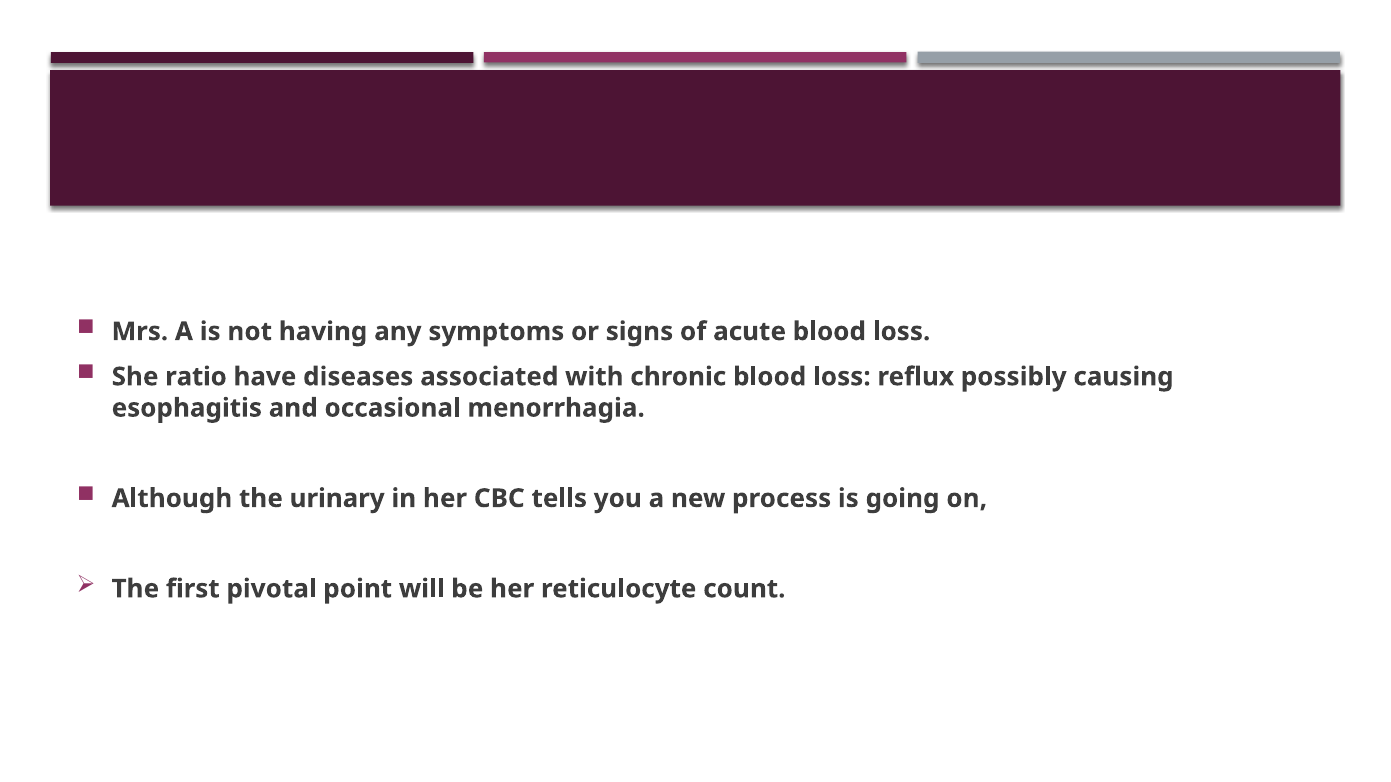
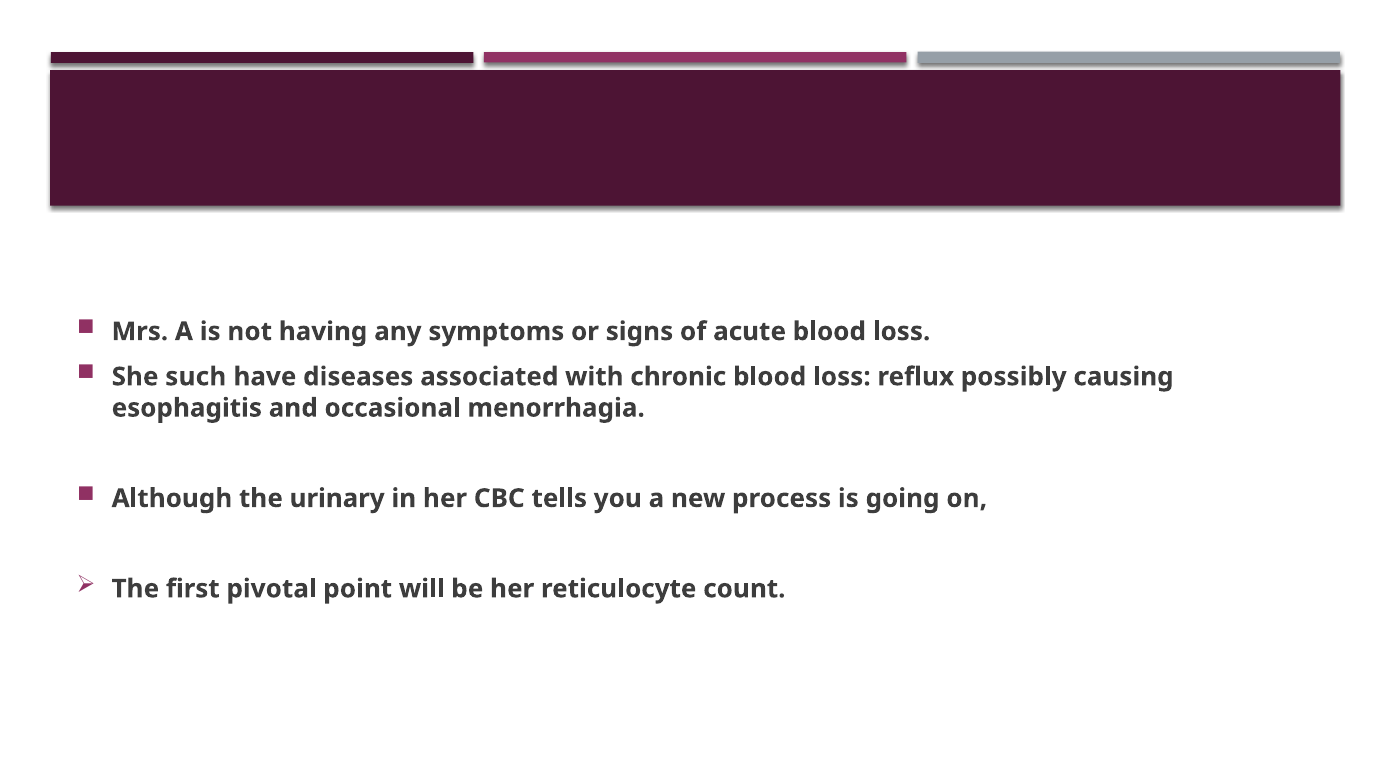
ratio: ratio -> such
